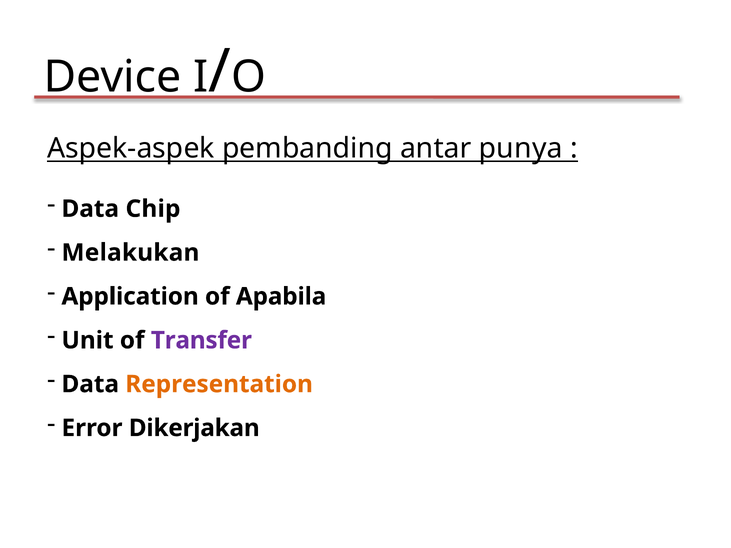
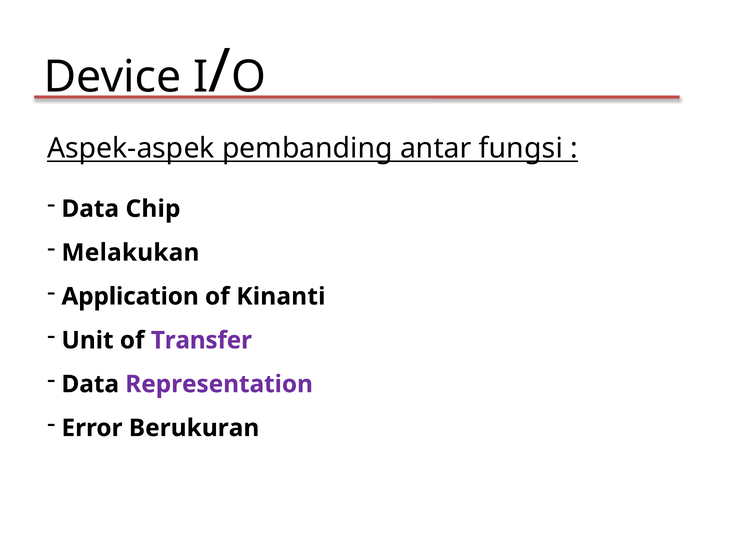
punya: punya -> fungsi
Apabila: Apabila -> Kinanti
Representation colour: orange -> purple
Dikerjakan: Dikerjakan -> Berukuran
